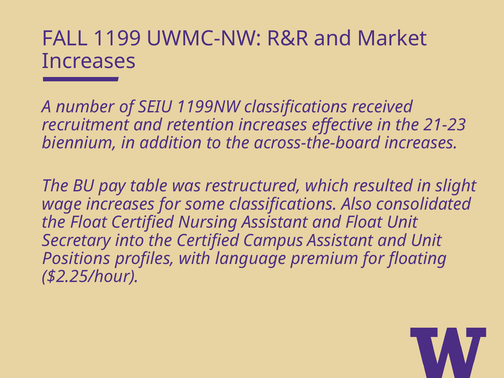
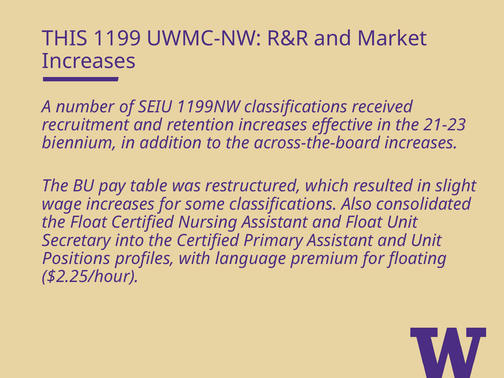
FALL: FALL -> THIS
Campus: Campus -> Primary
